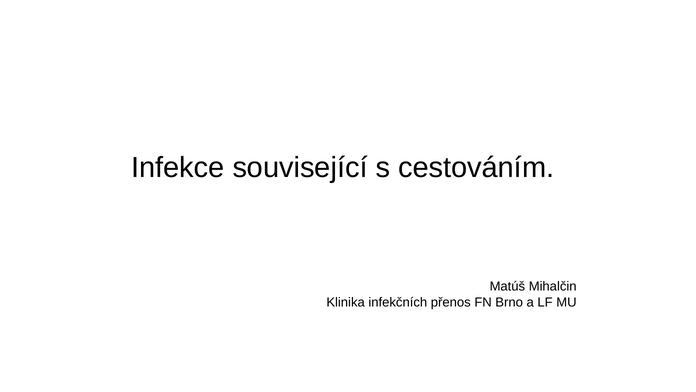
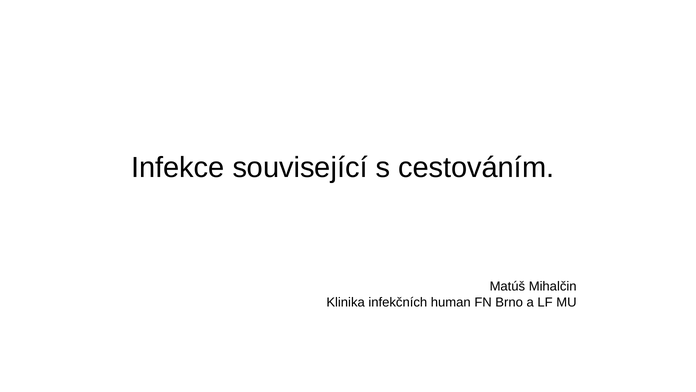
přenos: přenos -> human
